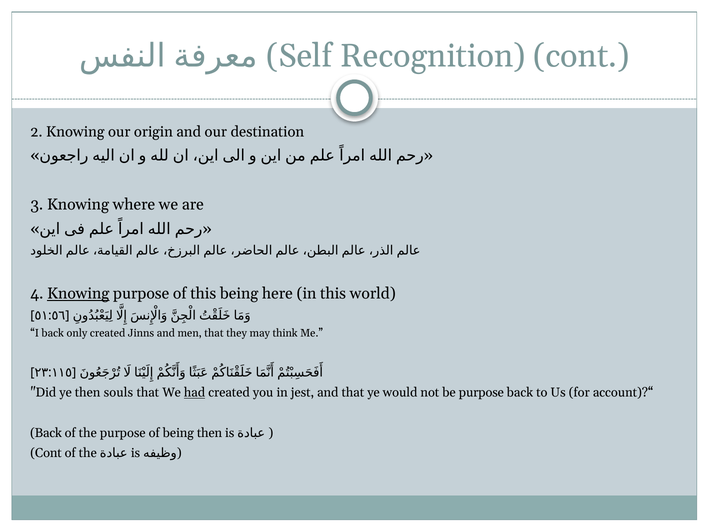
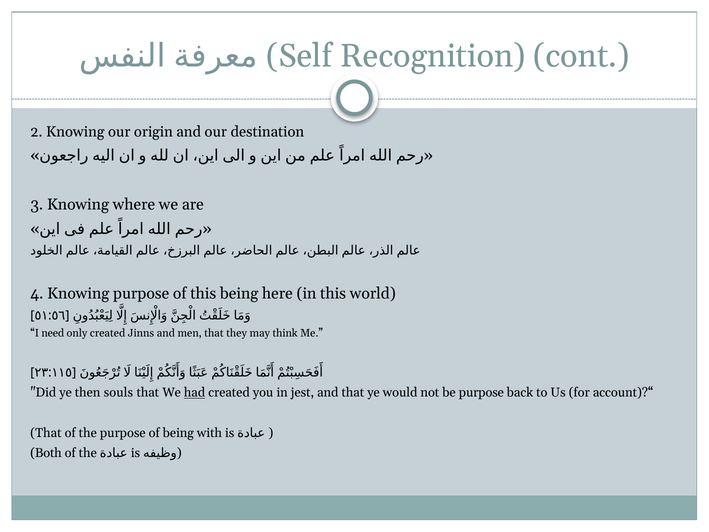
Knowing at (78, 294) underline: present -> none
I back: back -> need
Back at (46, 433): Back -> That
being then: then -> with
Cont at (46, 453): Cont -> Both
